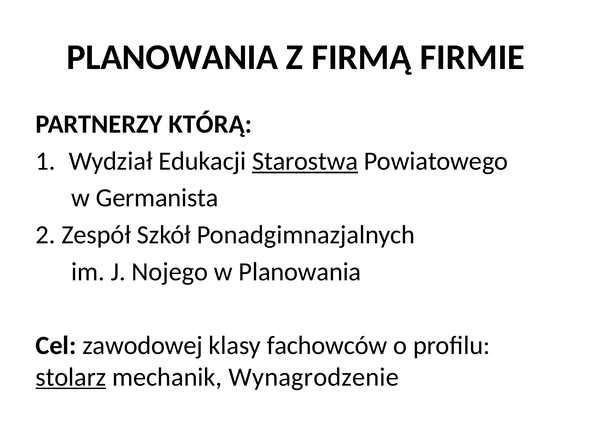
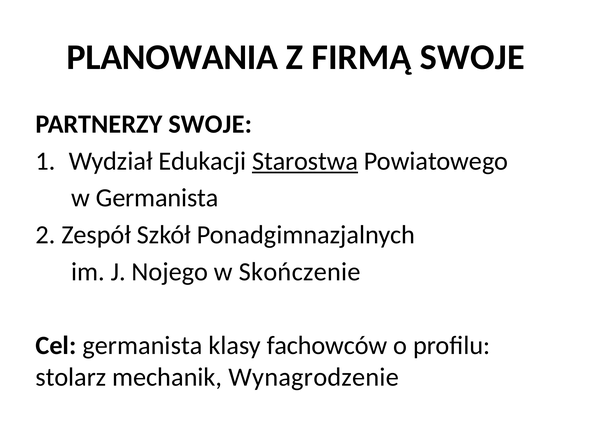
FIRMĄ FIRMIE: FIRMIE -> SWOJE
PARTNERZY KTÓRĄ: KTÓRĄ -> SWOJE
w Planowania: Planowania -> Skończenie
Cel zawodowej: zawodowej -> germanista
stolarz underline: present -> none
